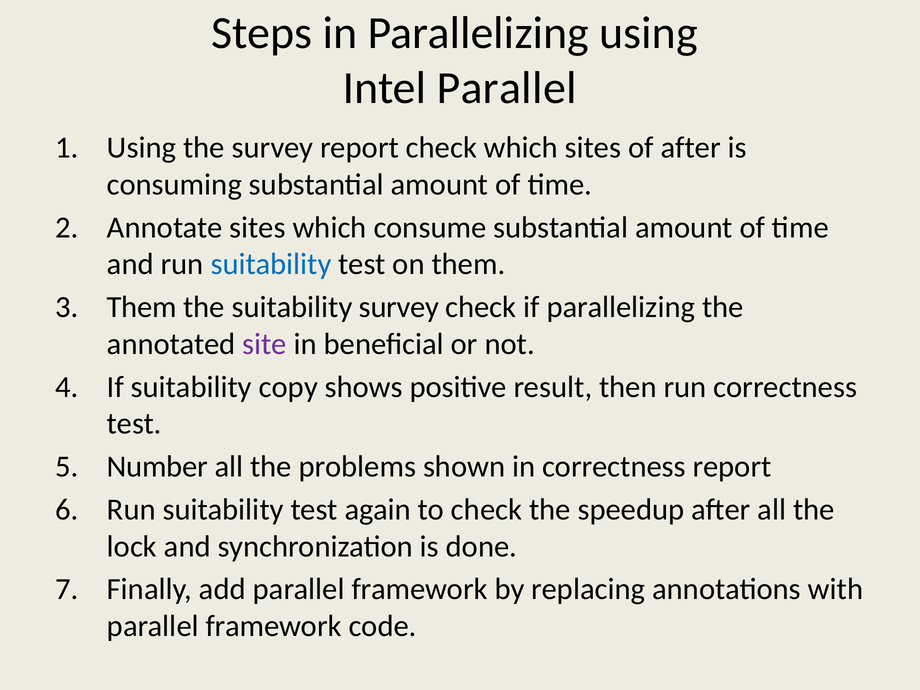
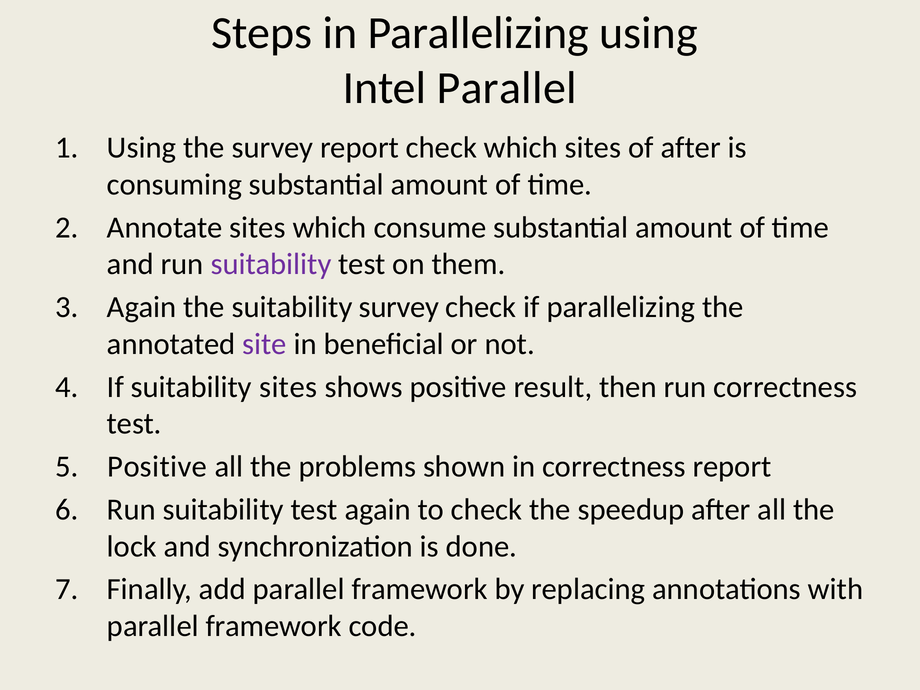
suitability at (271, 264) colour: blue -> purple
Them at (142, 307): Them -> Again
suitability copy: copy -> sites
Number at (157, 467): Number -> Positive
